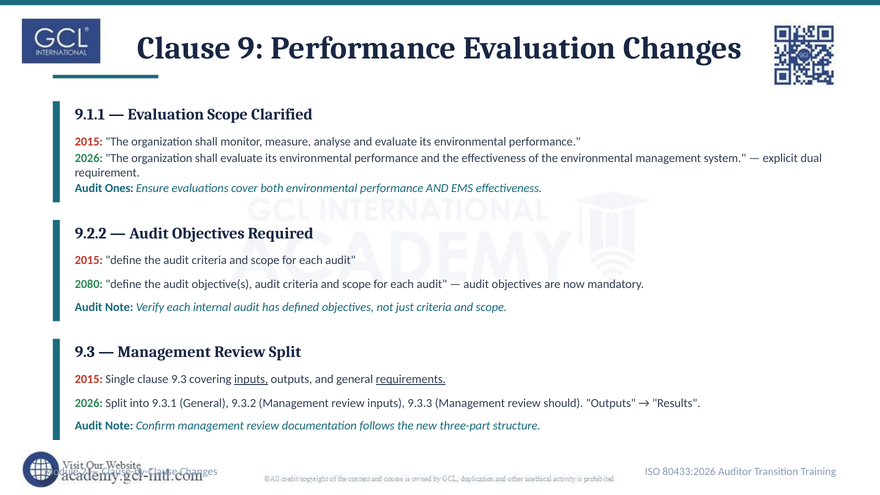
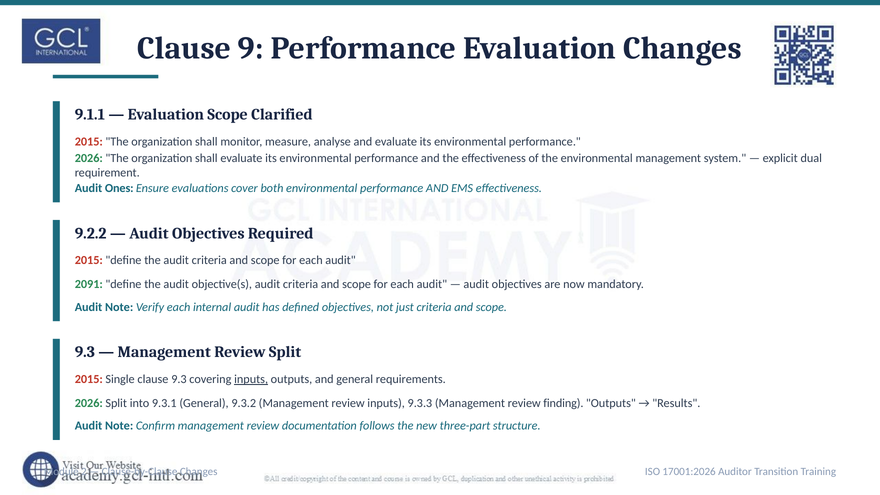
2080: 2080 -> 2091
requirements underline: present -> none
should: should -> finding
80433:2026: 80433:2026 -> 17001:2026
